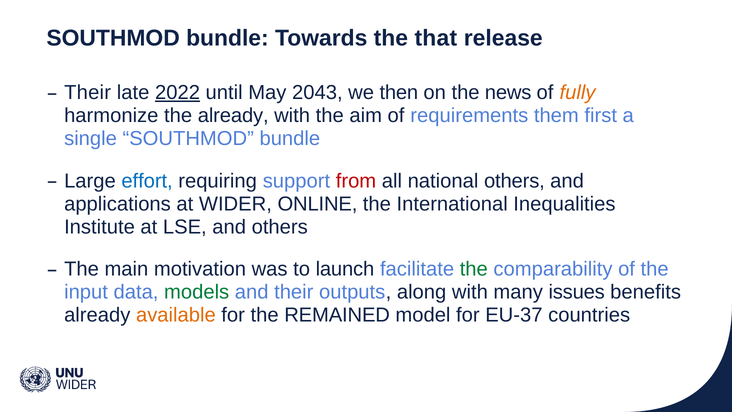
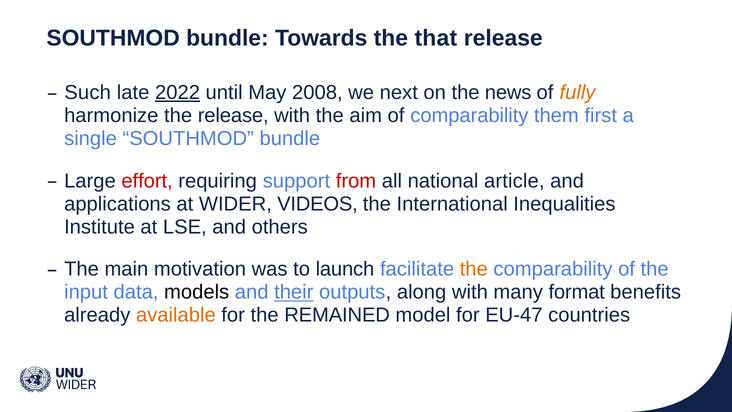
Their at (88, 93): Their -> Such
2043: 2043 -> 2008
then: then -> next
the already: already -> release
of requirements: requirements -> comparability
effort colour: blue -> red
national others: others -> article
ONLINE: ONLINE -> VIDEOS
the at (474, 269) colour: green -> orange
models colour: green -> black
their at (294, 292) underline: none -> present
issues: issues -> format
EU-37: EU-37 -> EU-47
